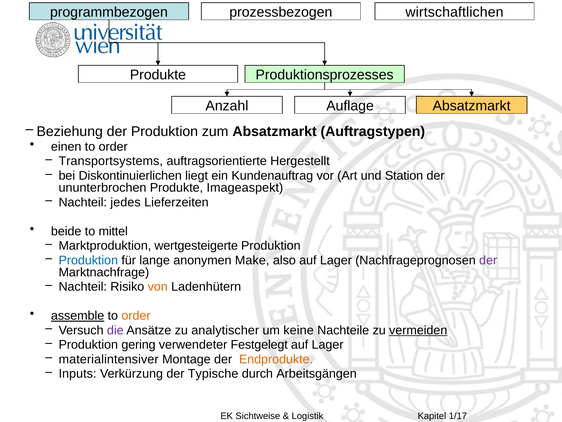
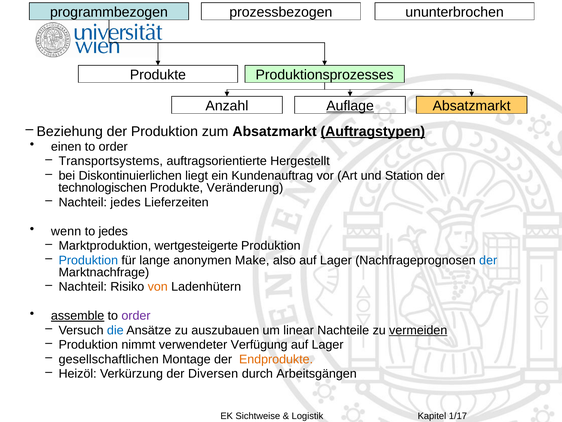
wirtschaftlichen: wirtschaftlichen -> ununterbrochen
Auflage underline: none -> present
Auftragstypen underline: none -> present
ununterbrochen: ununterbrochen -> technologischen
Imageaspekt: Imageaspekt -> Veränderung
beide: beide -> wenn
to mittel: mittel -> jedes
der at (488, 260) colour: purple -> blue
order at (136, 315) colour: orange -> purple
die colour: purple -> blue
analytischer: analytischer -> auszubauen
keine: keine -> linear
gering: gering -> nimmt
Festgelegt: Festgelegt -> Verfügung
materialintensiver: materialintensiver -> gesellschaftlichen
Inputs: Inputs -> Heizöl
Typische: Typische -> Diversen
